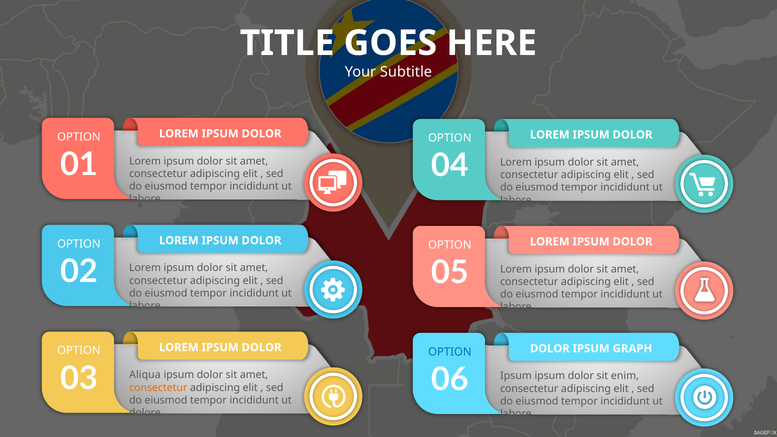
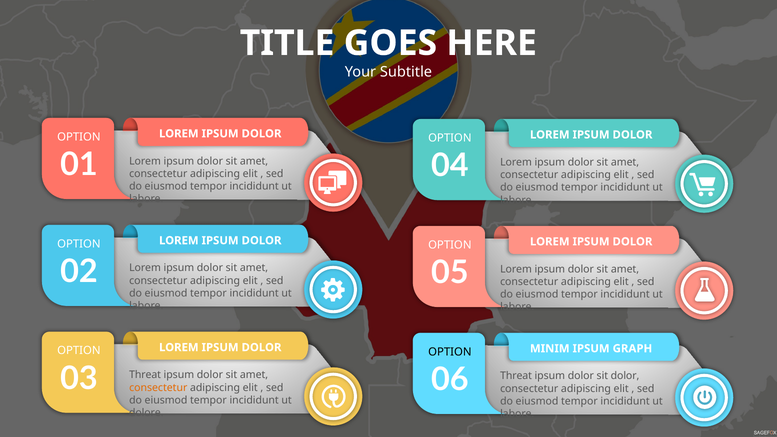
DOLOR at (550, 349): DOLOR -> MINIM
OPTION at (450, 352) colour: blue -> black
03 Aliqua: Aliqua -> Threat
06 Ipsum: Ipsum -> Threat
sit enim: enim -> dolor
